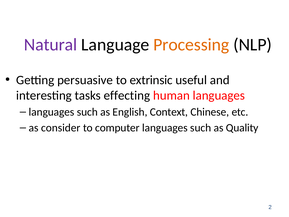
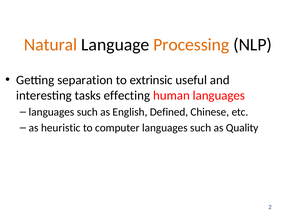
Natural colour: purple -> orange
persuasive: persuasive -> separation
Context: Context -> Defined
consider: consider -> heuristic
